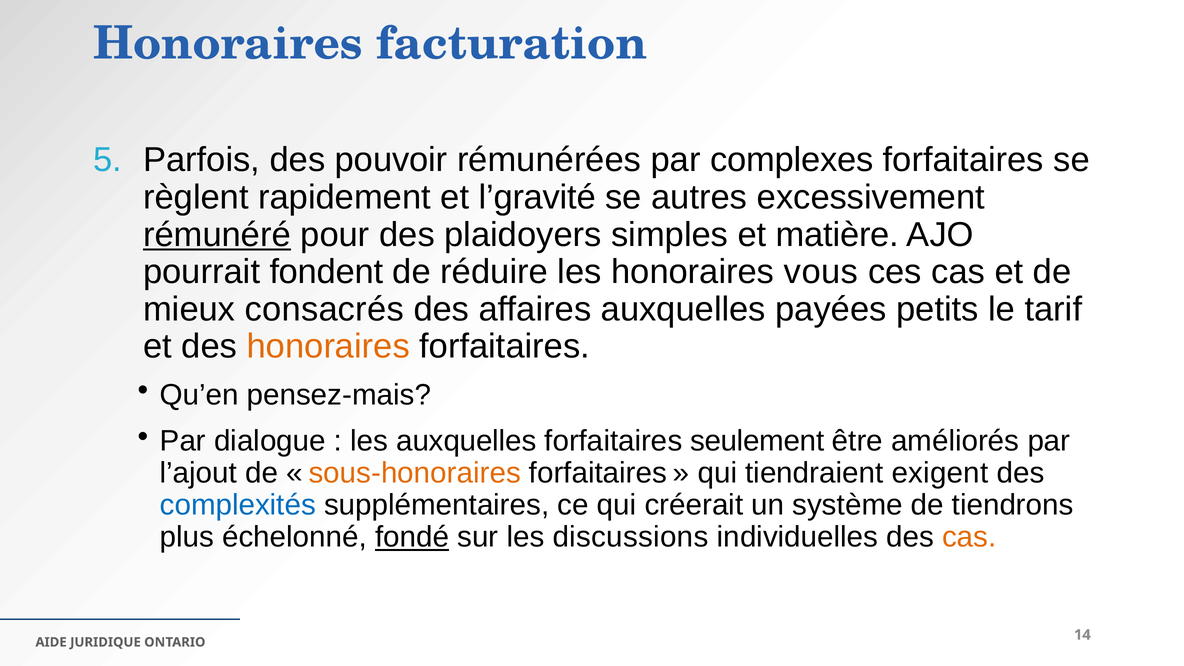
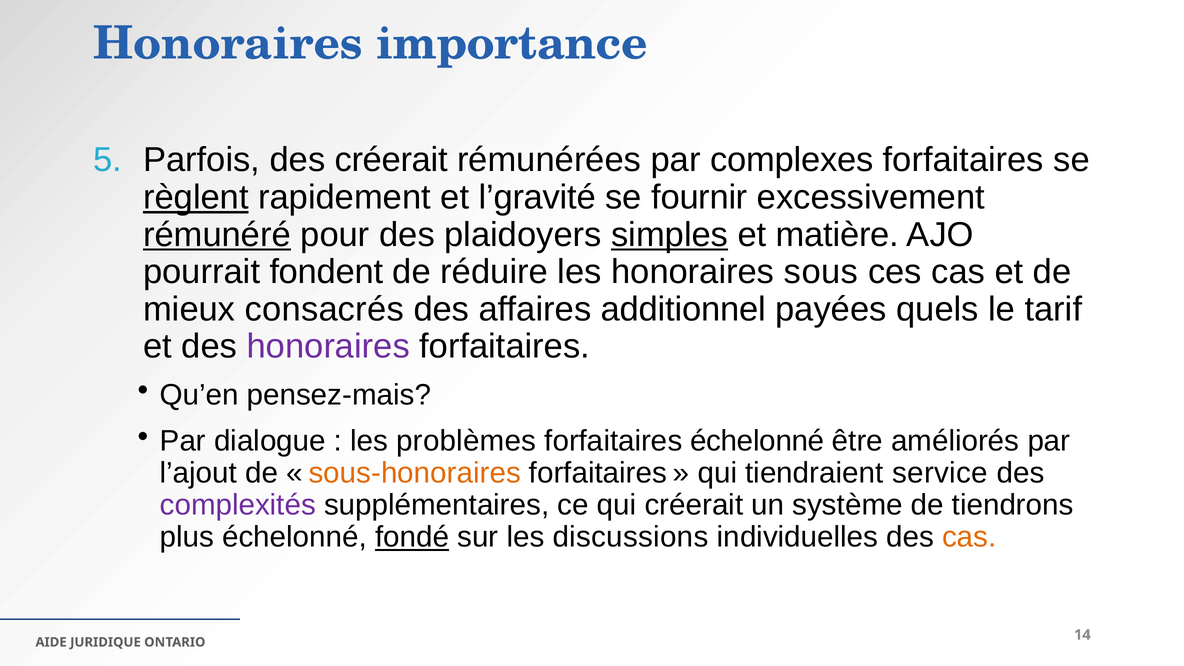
facturation: facturation -> importance
des pouvoir: pouvoir -> créerait
règlent underline: none -> present
autres: autres -> fournir
simples underline: none -> present
vous: vous -> sous
affaires auxquelles: auxquelles -> additionnel
petits: petits -> quels
honoraires at (328, 347) colour: orange -> purple
les auxquelles: auxquelles -> problèmes
forfaitaires seulement: seulement -> échelonné
exigent: exigent -> service
complexités colour: blue -> purple
